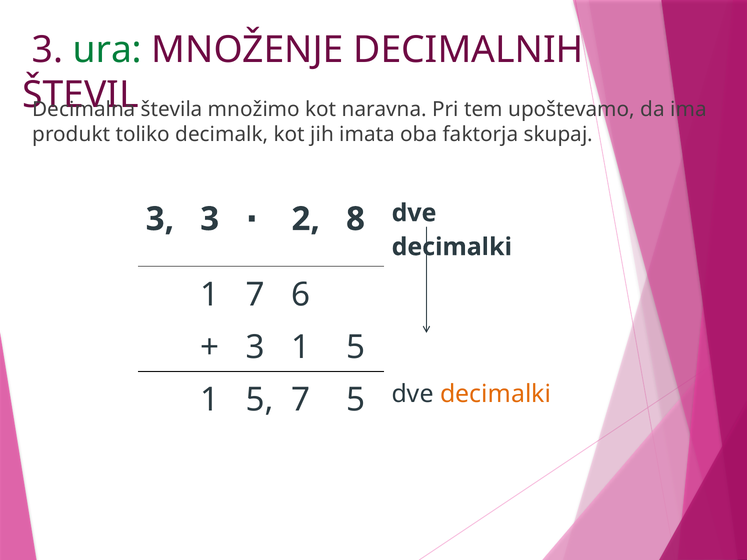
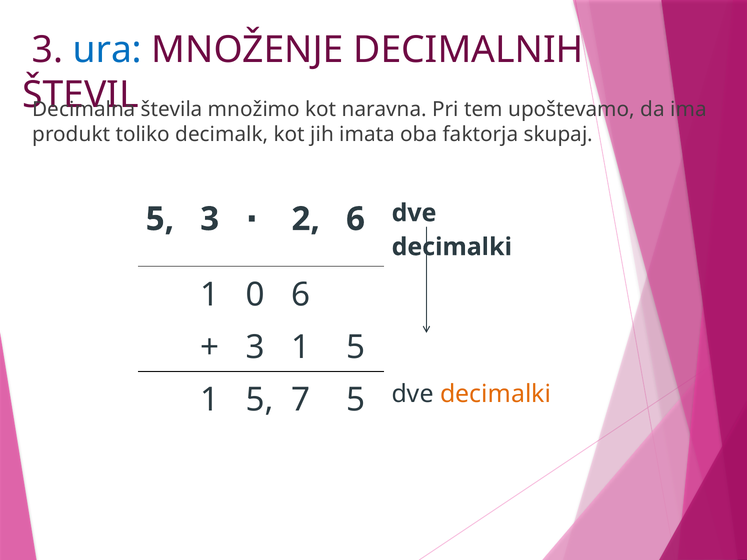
ura colour: green -> blue
3 at (160, 219): 3 -> 5
2 8: 8 -> 6
1 7: 7 -> 0
